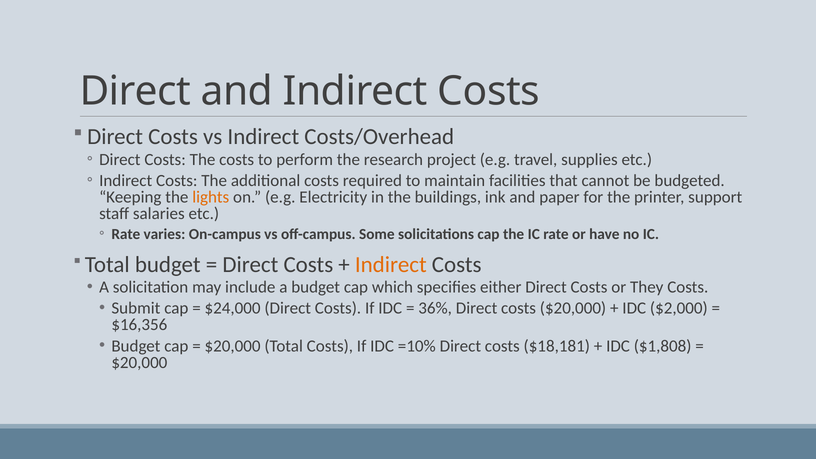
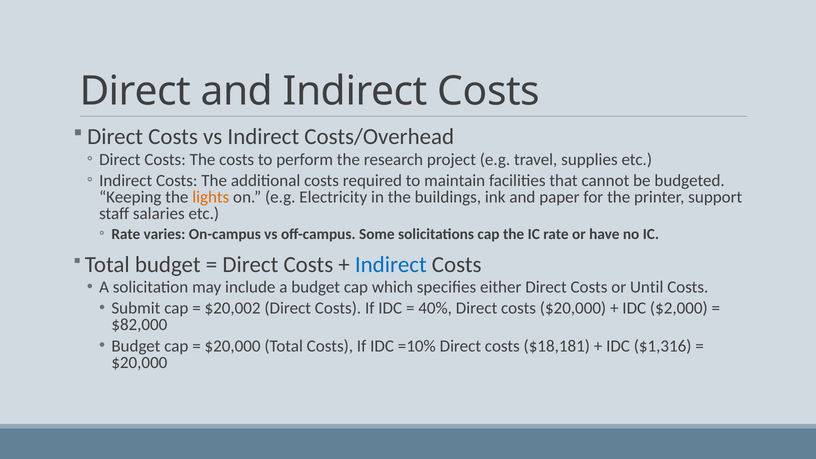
Indirect at (391, 265) colour: orange -> blue
They: They -> Until
$24,000: $24,000 -> $20,002
36%: 36% -> 40%
$16,356: $16,356 -> $82,000
$1,808: $1,808 -> $1,316
